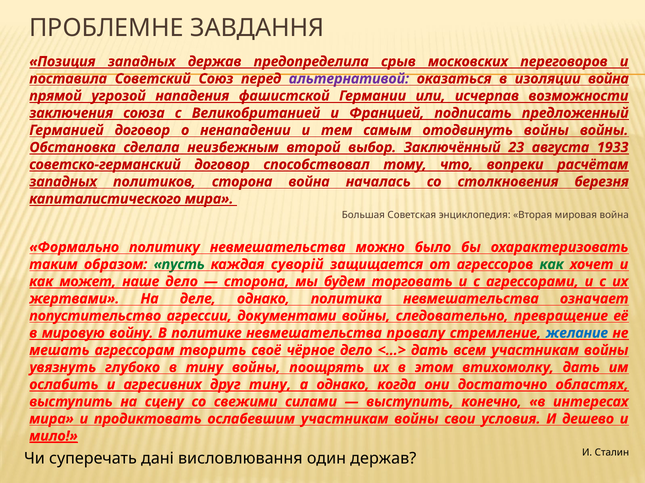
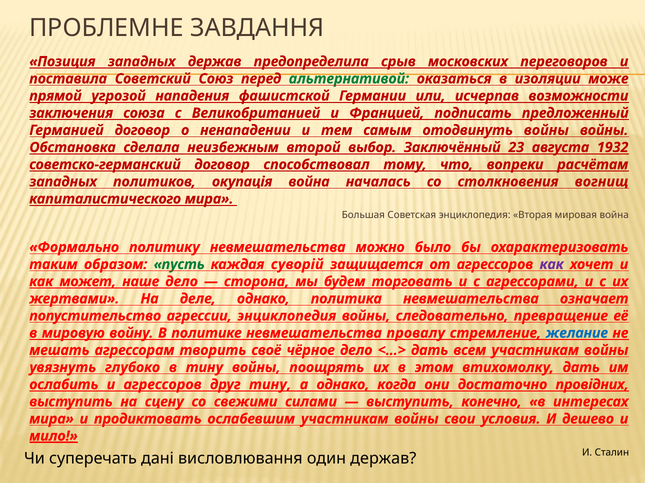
альтернативой colour: purple -> green
изоляции война: война -> може
1933: 1933 -> 1932
западных at (63, 182) underline: present -> none
политиков сторона: сторона -> окупація
березня: березня -> вогнищ
как at (552, 265) colour: green -> purple
агрессии документами: документами -> энциклопедия
и агресивних: агресивних -> агрессоров
областях: областях -> провідних
